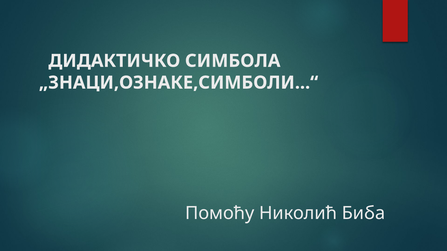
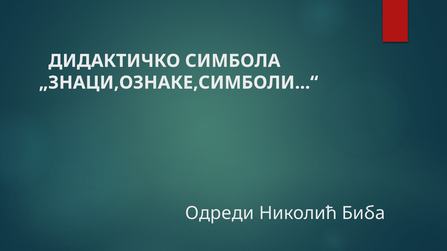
Помоћу: Помоћу -> Одреди
